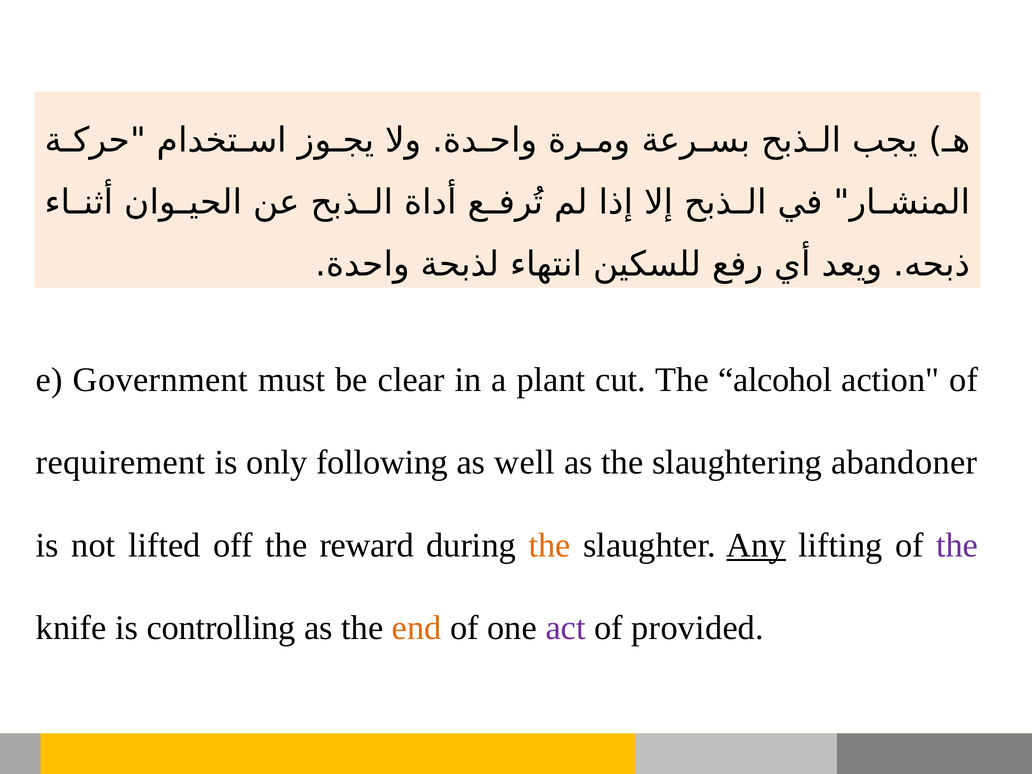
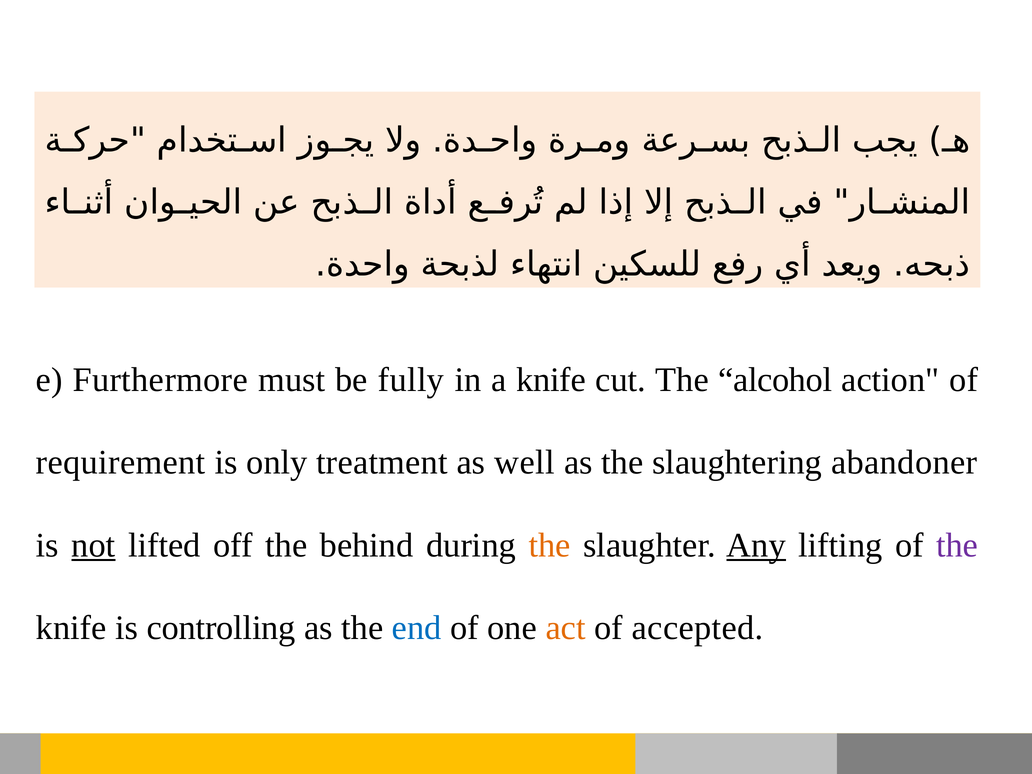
Government: Government -> Furthermore
clear: clear -> fully
a plant: plant -> knife
following: following -> treatment
not underline: none -> present
reward: reward -> behind
end colour: orange -> blue
act colour: purple -> orange
provided: provided -> accepted
